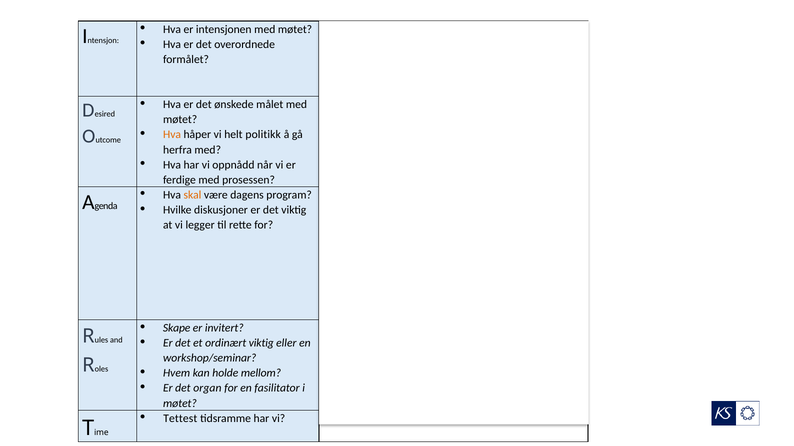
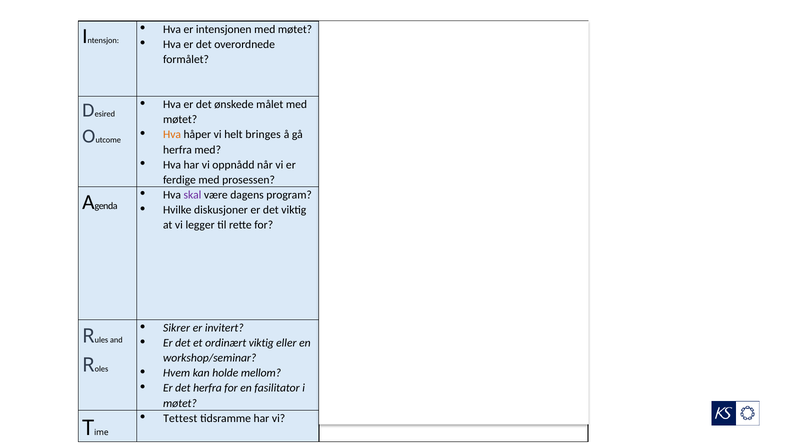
politikk: politikk -> bringes
skal colour: orange -> purple
Skape: Skape -> Sikrer
det organ: organ -> herfra
